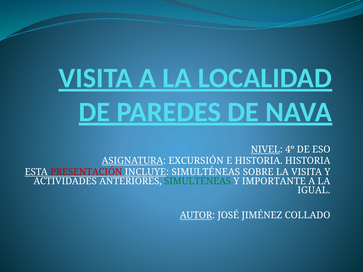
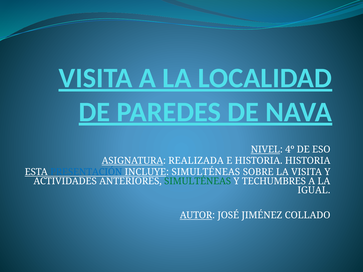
EXCURSIÓN: EXCURSIÓN -> REALIZADA
PRESENTACIÓN colour: red -> blue
IMPORTANTE: IMPORTANTE -> TECHUMBRES
